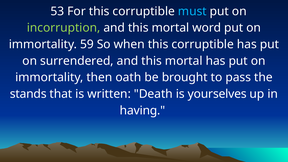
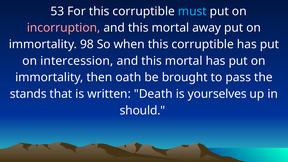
incorruption colour: light green -> pink
word: word -> away
59: 59 -> 98
surrendered: surrendered -> intercession
having: having -> should
